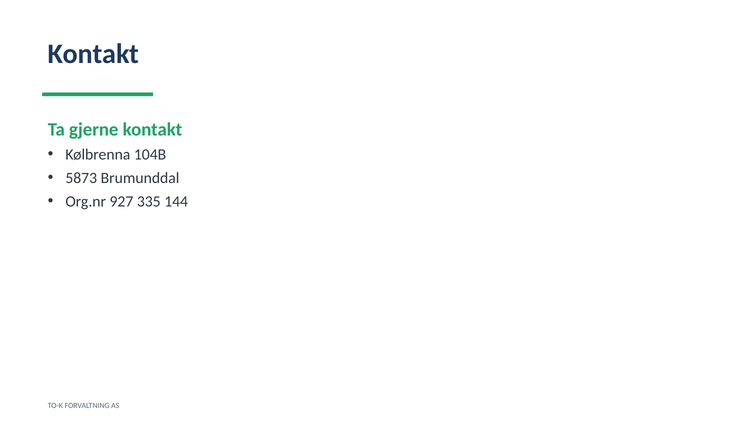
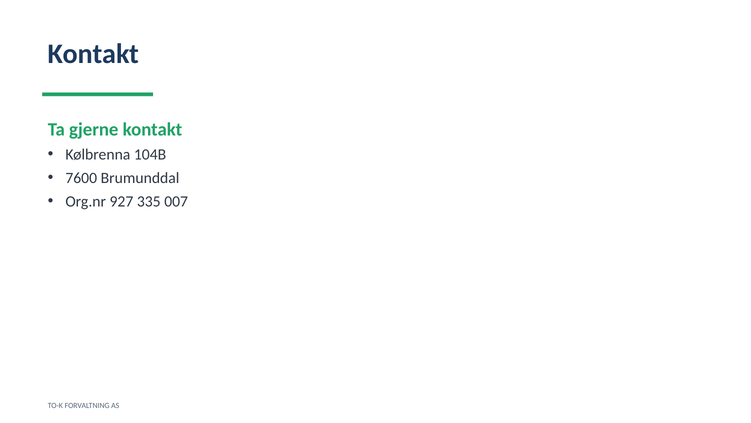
5873: 5873 -> 7600
144: 144 -> 007
